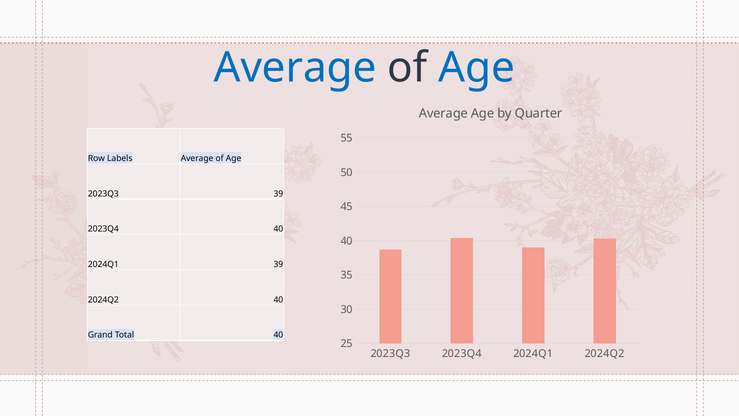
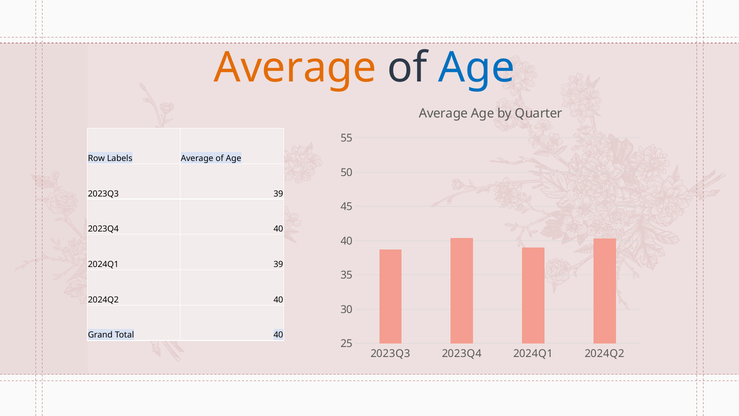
Average at (295, 68) colour: blue -> orange
